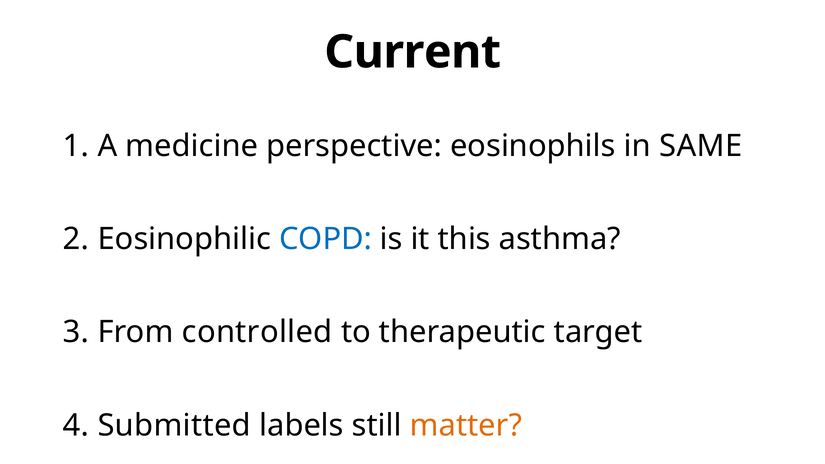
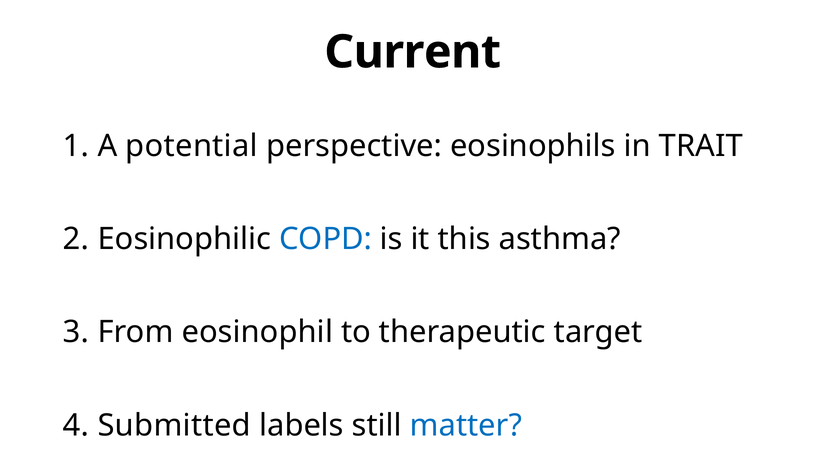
medicine: medicine -> potential
SAME: SAME -> TRAIT
controlled: controlled -> eosinophil
matter colour: orange -> blue
